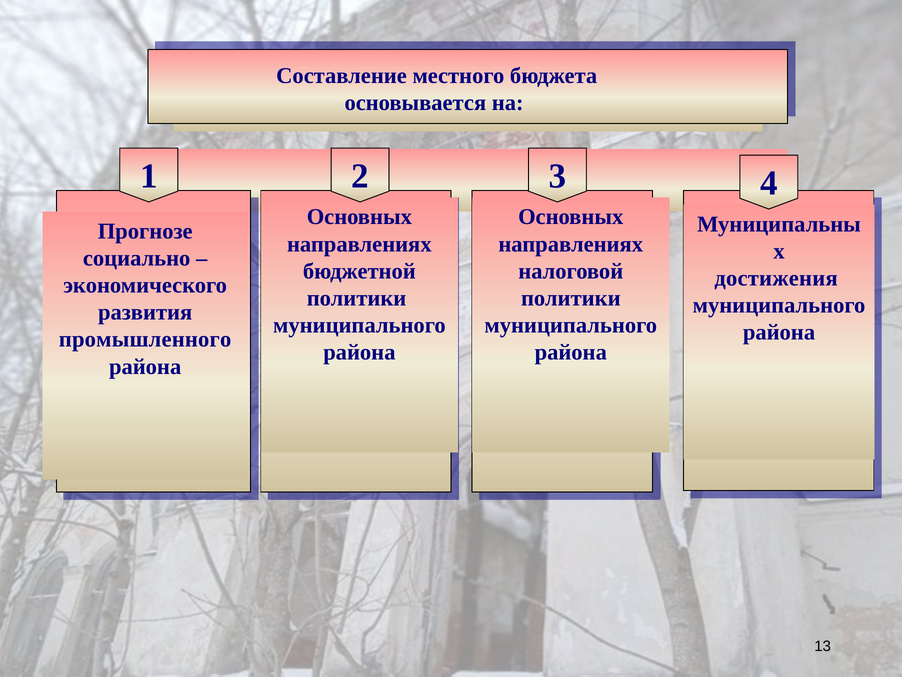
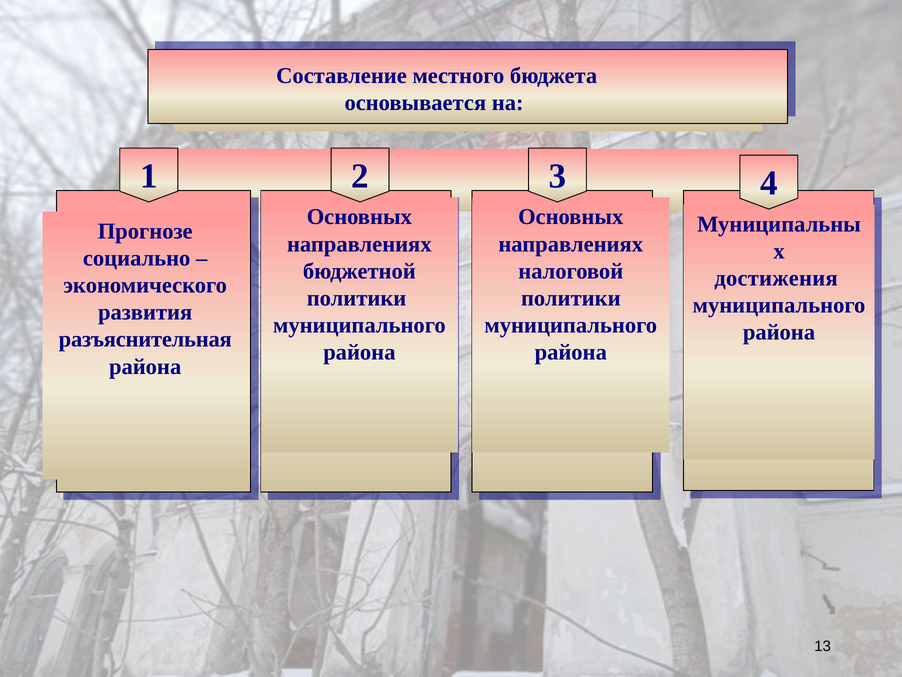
промышленного: промышленного -> разъяснительная
